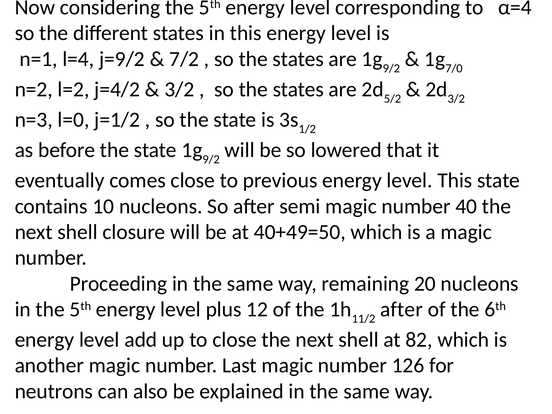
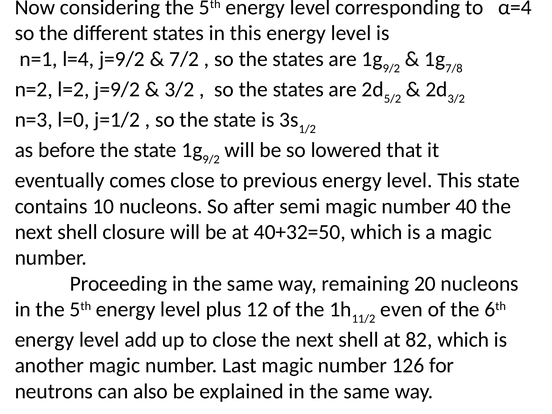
7/0: 7/0 -> 7/8
l=2 j=4/2: j=4/2 -> j=9/2
40+49=50: 40+49=50 -> 40+32=50
after at (402, 309): after -> even
